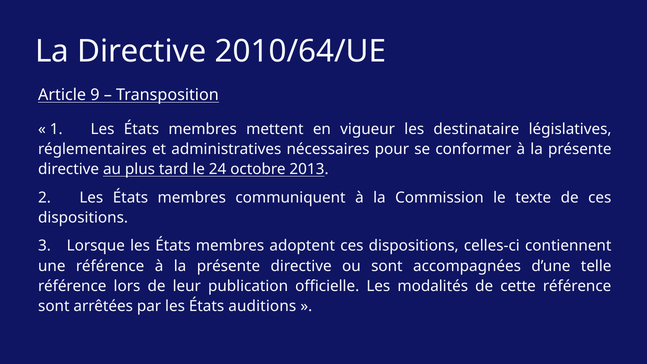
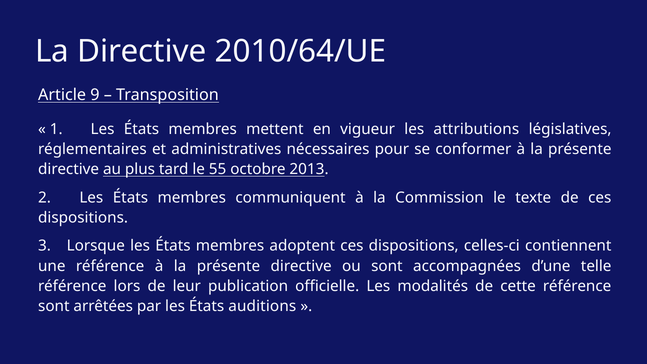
destinataire: destinataire -> attributions
24: 24 -> 55
